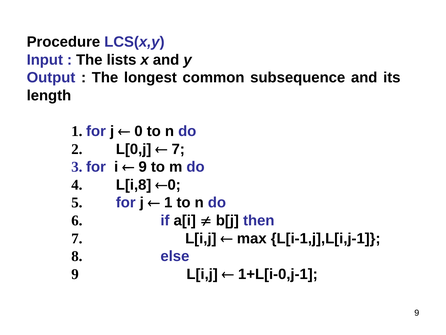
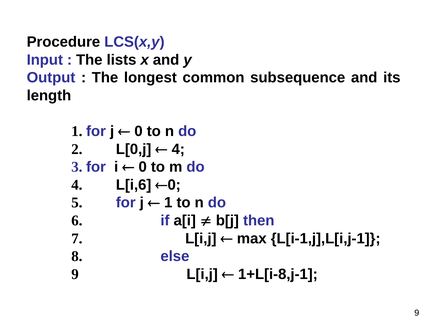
7 at (178, 149): 7 -> 4
9 at (143, 167): 9 -> 0
L[i,8: L[i,8 -> L[i,6
1+L[i-0,j-1: 1+L[i-0,j-1 -> 1+L[i-8,j-1
